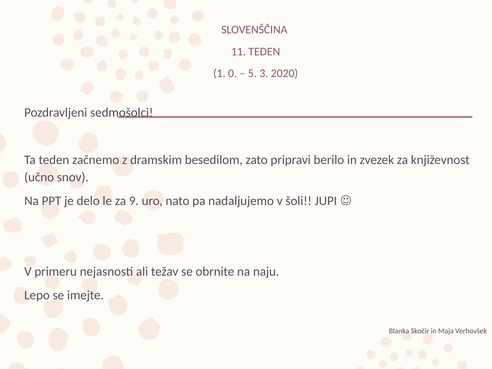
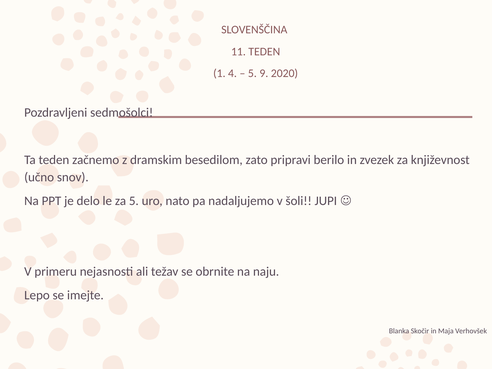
0: 0 -> 4
3: 3 -> 9
za 9: 9 -> 5
